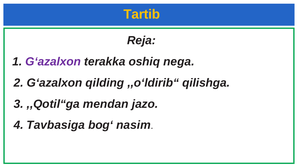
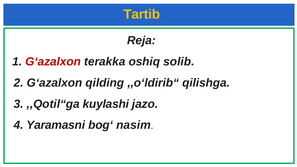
G‘azalxon at (53, 62) colour: purple -> red
nega: nega -> solib
mendan: mendan -> kuylashi
Tavbasiga: Tavbasiga -> Yaramasni
